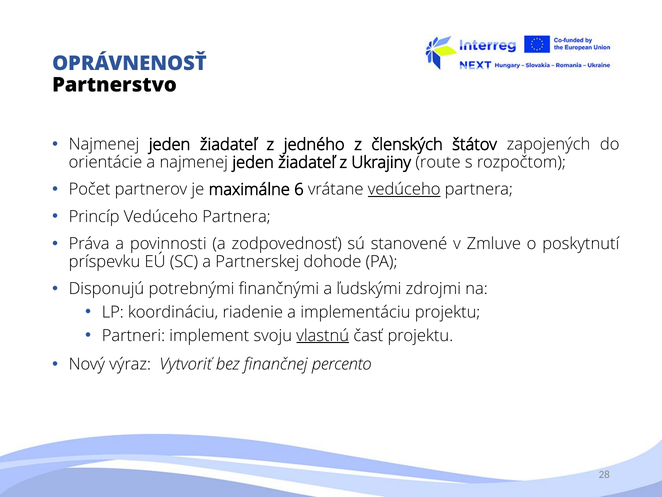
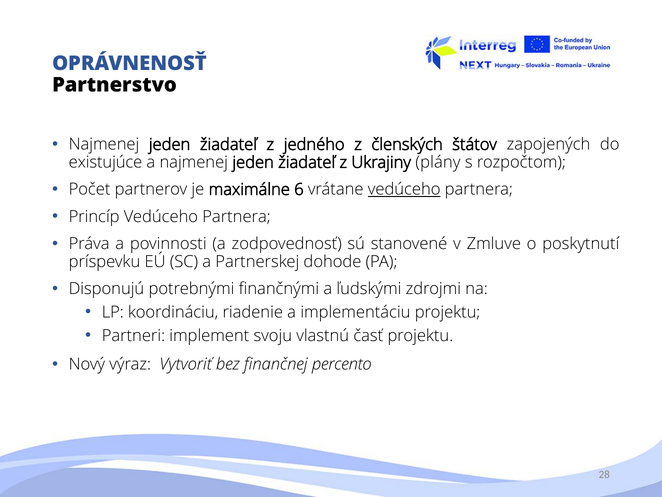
orientácie: orientácie -> existujúce
route: route -> plány
vlastnú underline: present -> none
